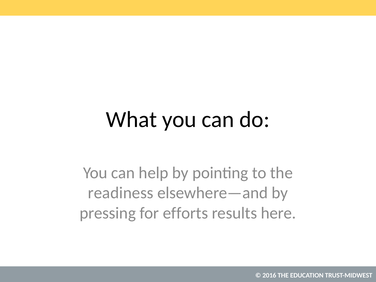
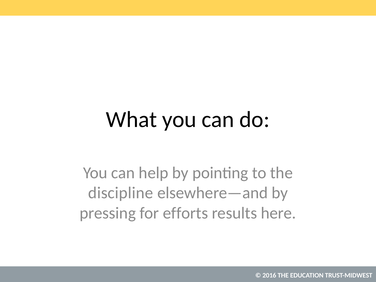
readiness: readiness -> discipline
